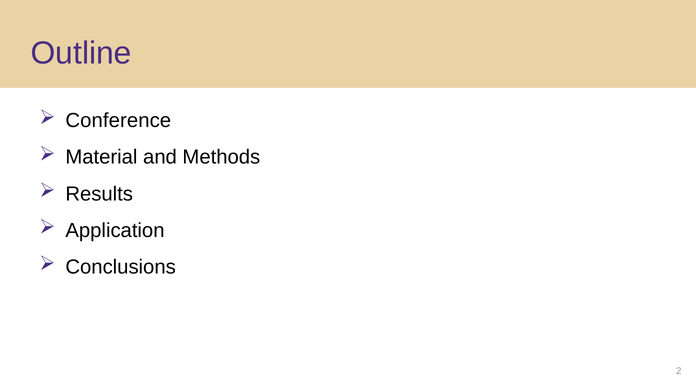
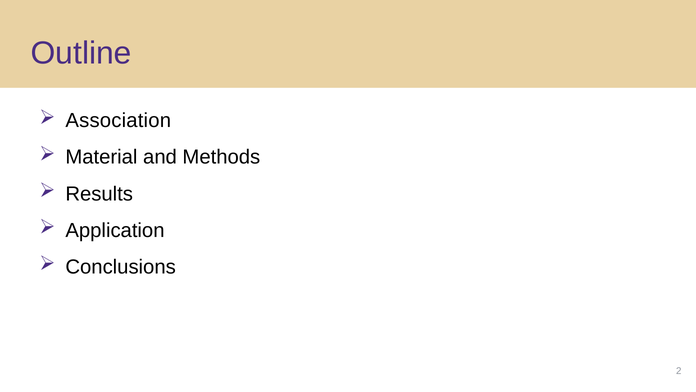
Conference: Conference -> Association
